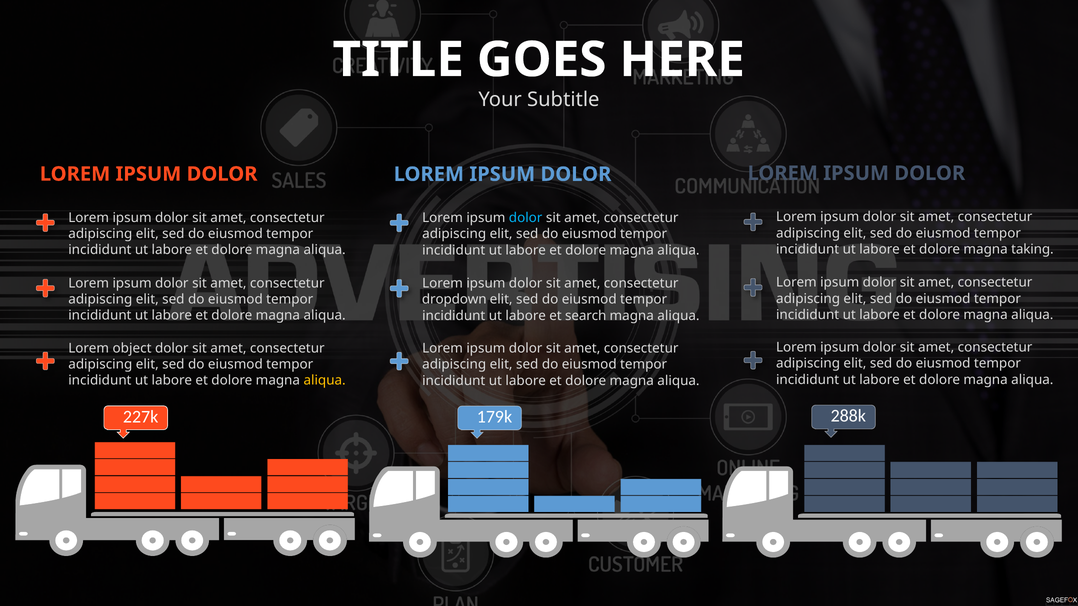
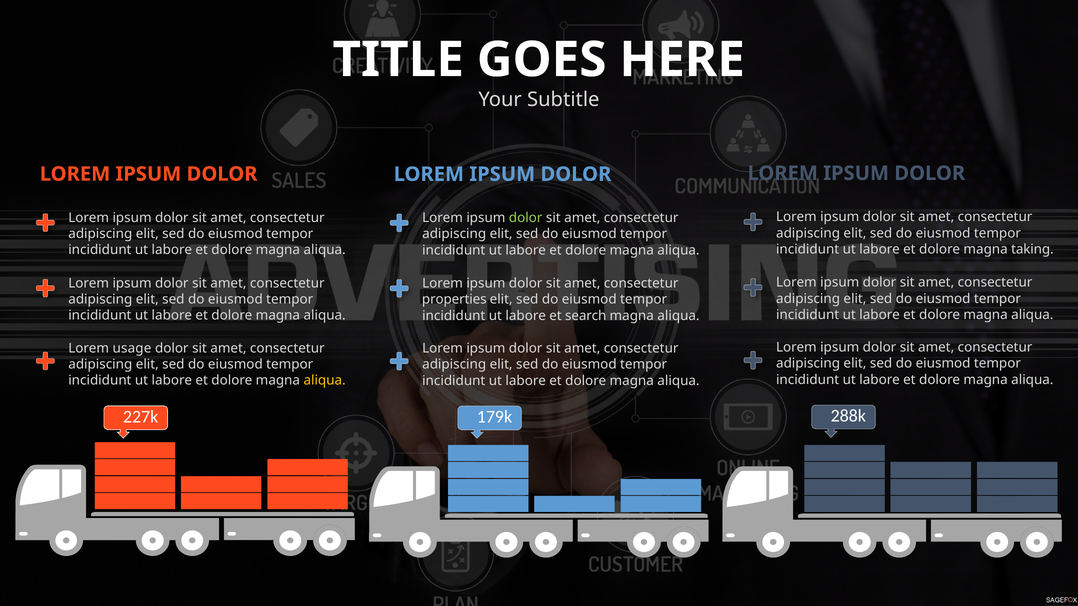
dolor at (526, 218) colour: light blue -> light green
dropdown: dropdown -> properties
object: object -> usage
